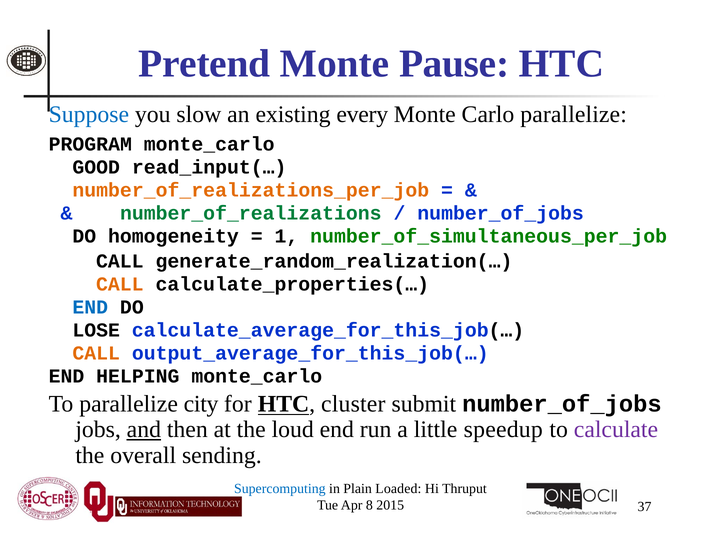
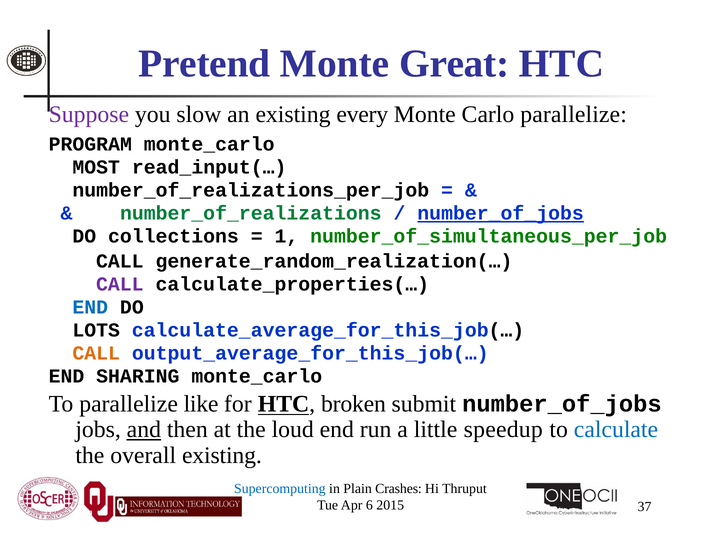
Pause: Pause -> Great
Suppose colour: blue -> purple
GOOD: GOOD -> MOST
number_of_realizations_per_job colour: orange -> black
number_of_jobs at (501, 213) underline: none -> present
homogeneity: homogeneity -> collections
CALL at (120, 284) colour: orange -> purple
LOSE: LOSE -> LOTS
HELPING: HELPING -> SHARING
city: city -> like
cluster: cluster -> broken
calculate colour: purple -> blue
overall sending: sending -> existing
Loaded: Loaded -> Crashes
8: 8 -> 6
